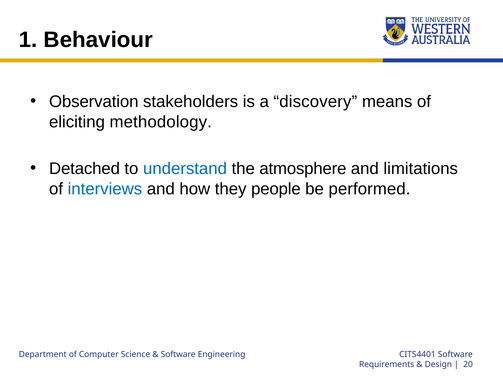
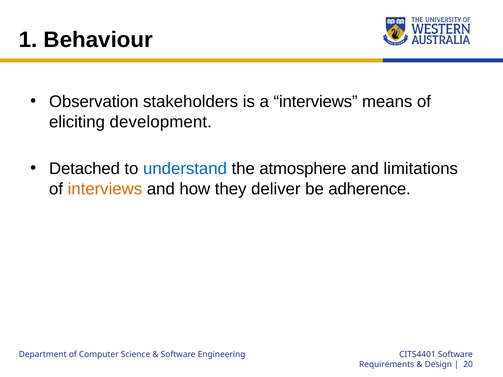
a discovery: discovery -> interviews
methodology: methodology -> development
interviews at (105, 189) colour: blue -> orange
people: people -> deliver
performed: performed -> adherence
